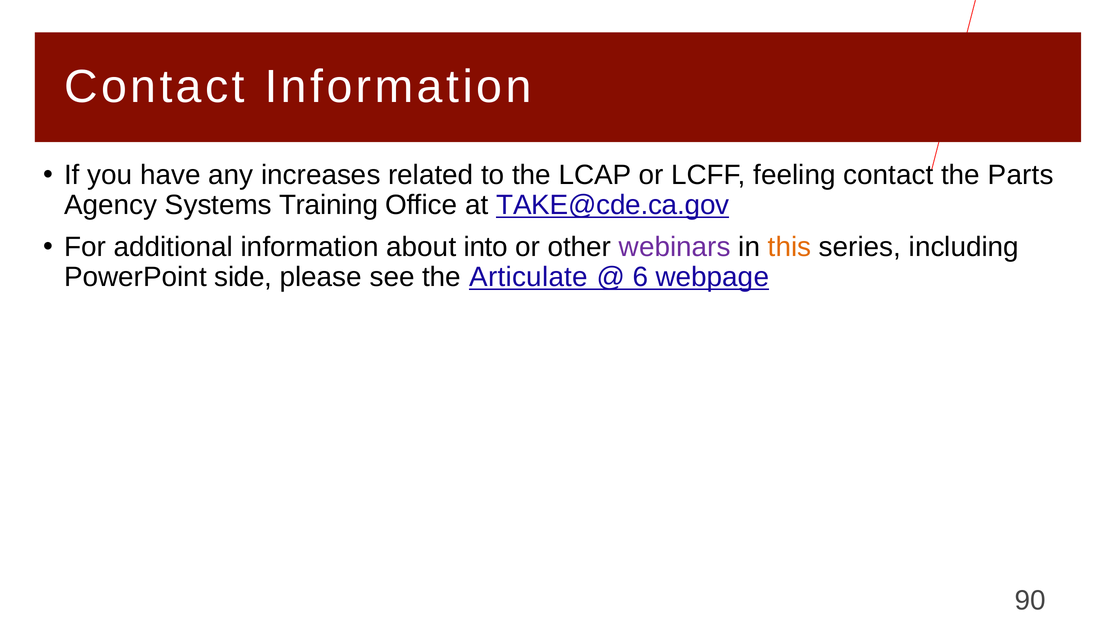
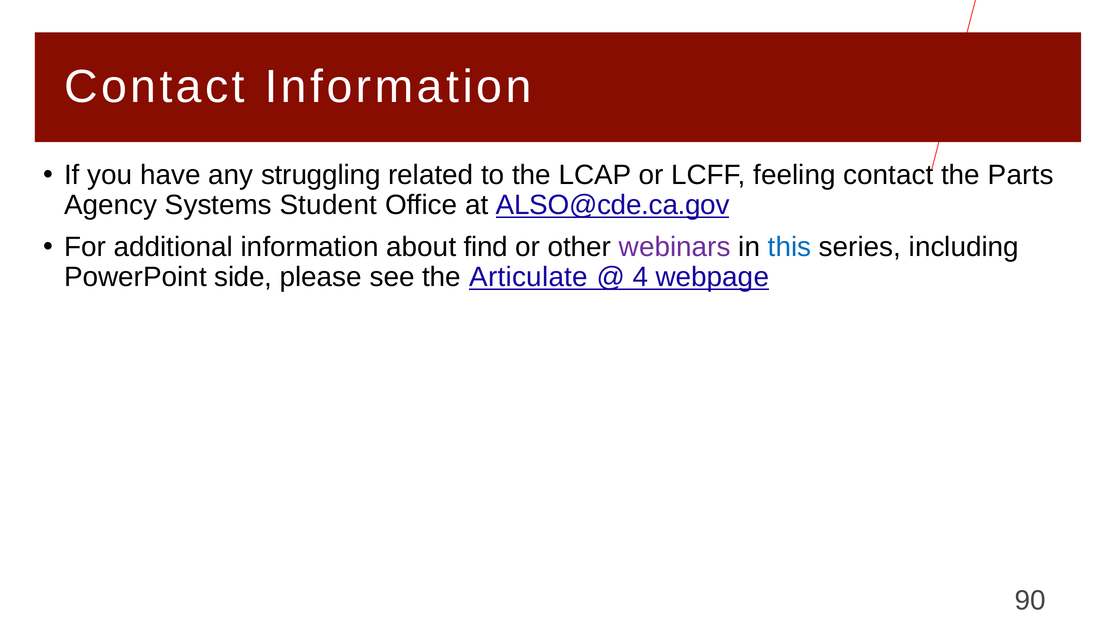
increases: increases -> struggling
Training: Training -> Student
TAKE@cde.ca.gov: TAKE@cde.ca.gov -> ALSO@cde.ca.gov
into: into -> find
this colour: orange -> blue
6: 6 -> 4
